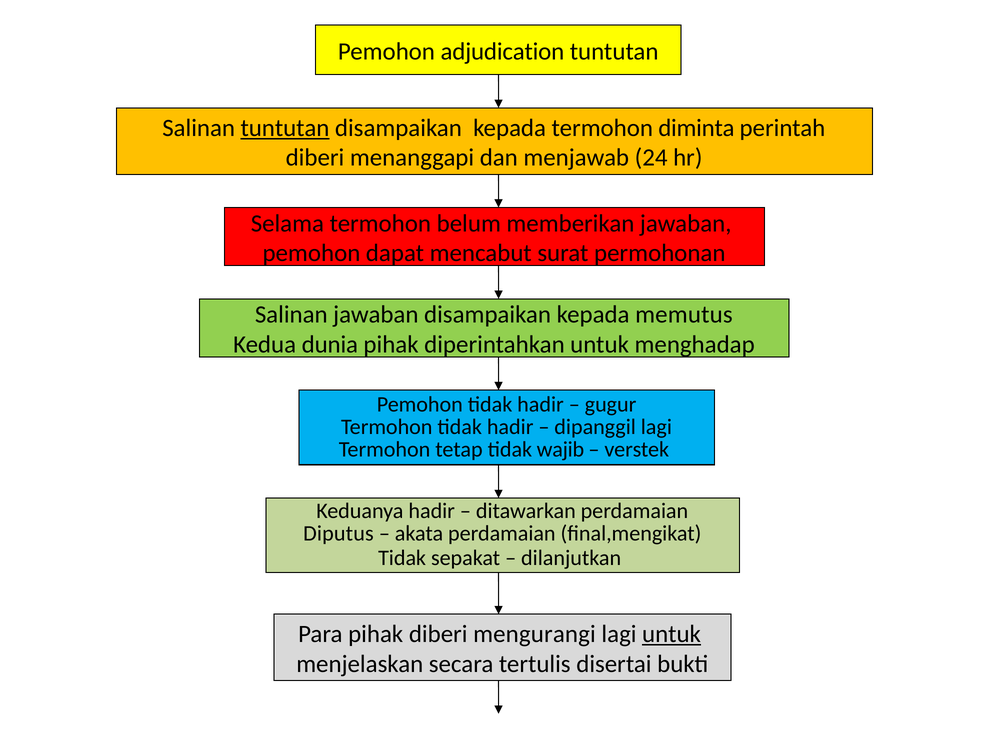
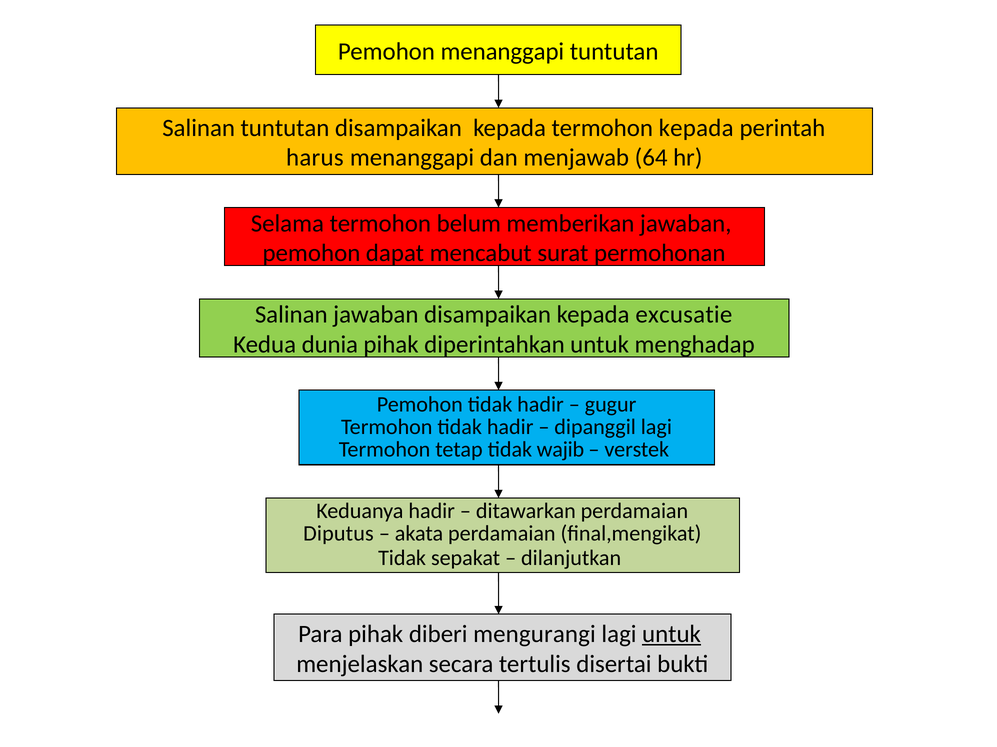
Pemohon adjudication: adjudication -> menanggapi
tuntutan at (285, 128) underline: present -> none
termohon diminta: diminta -> kepada
diberi at (315, 158): diberi -> harus
24: 24 -> 64
memutus: memutus -> excusatie
